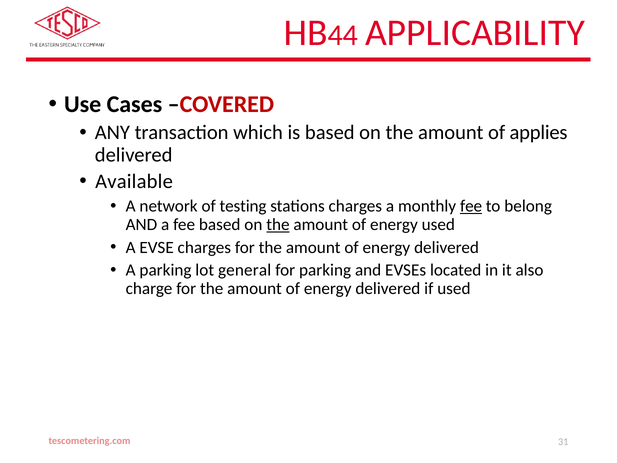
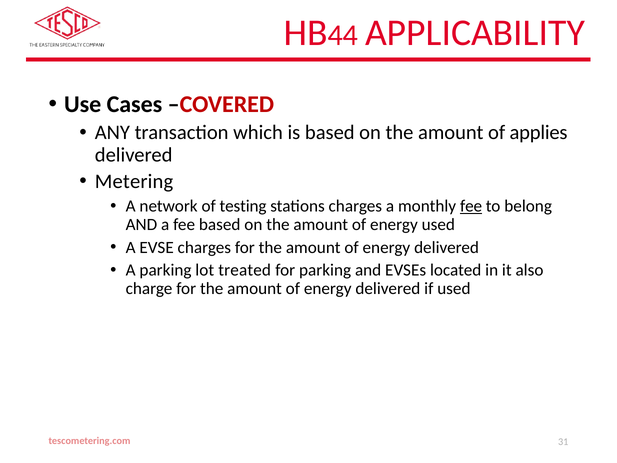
Available: Available -> Metering
the at (278, 224) underline: present -> none
general: general -> treated
